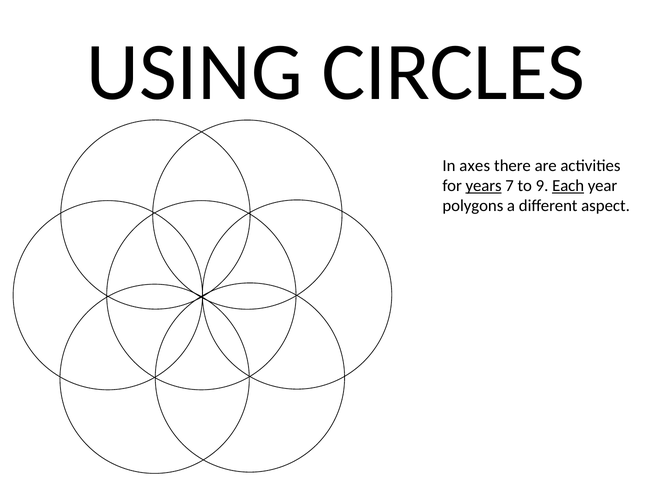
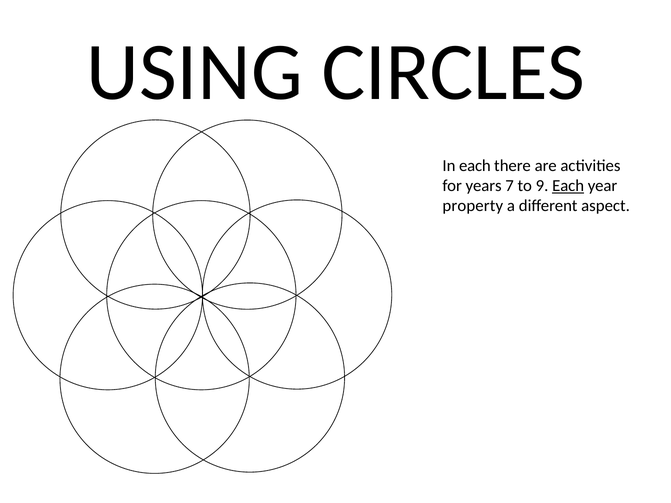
In axes: axes -> each
years underline: present -> none
polygons: polygons -> property
